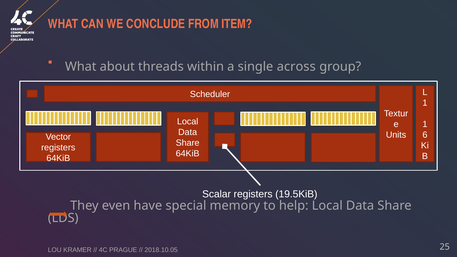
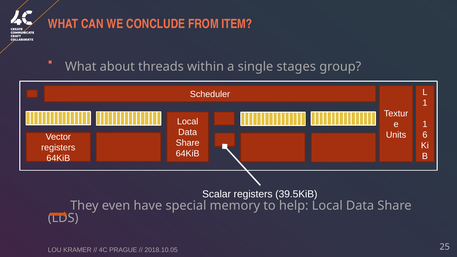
across: across -> stages
19.5KiB: 19.5KiB -> 39.5KiB
